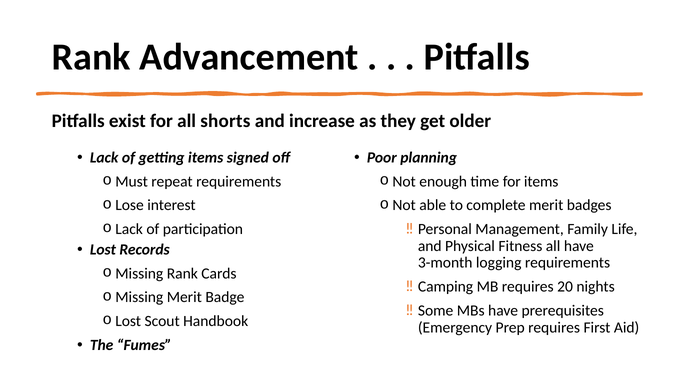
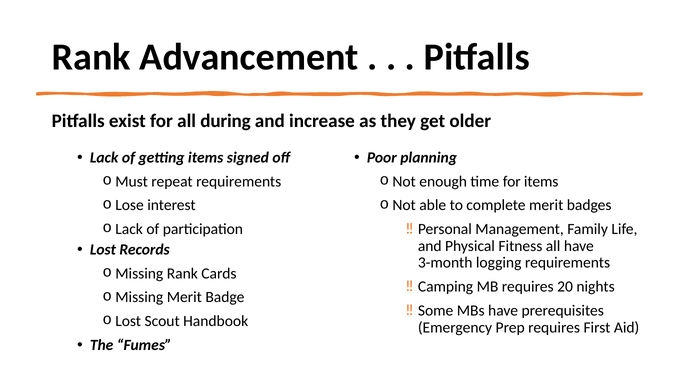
shorts: shorts -> during
